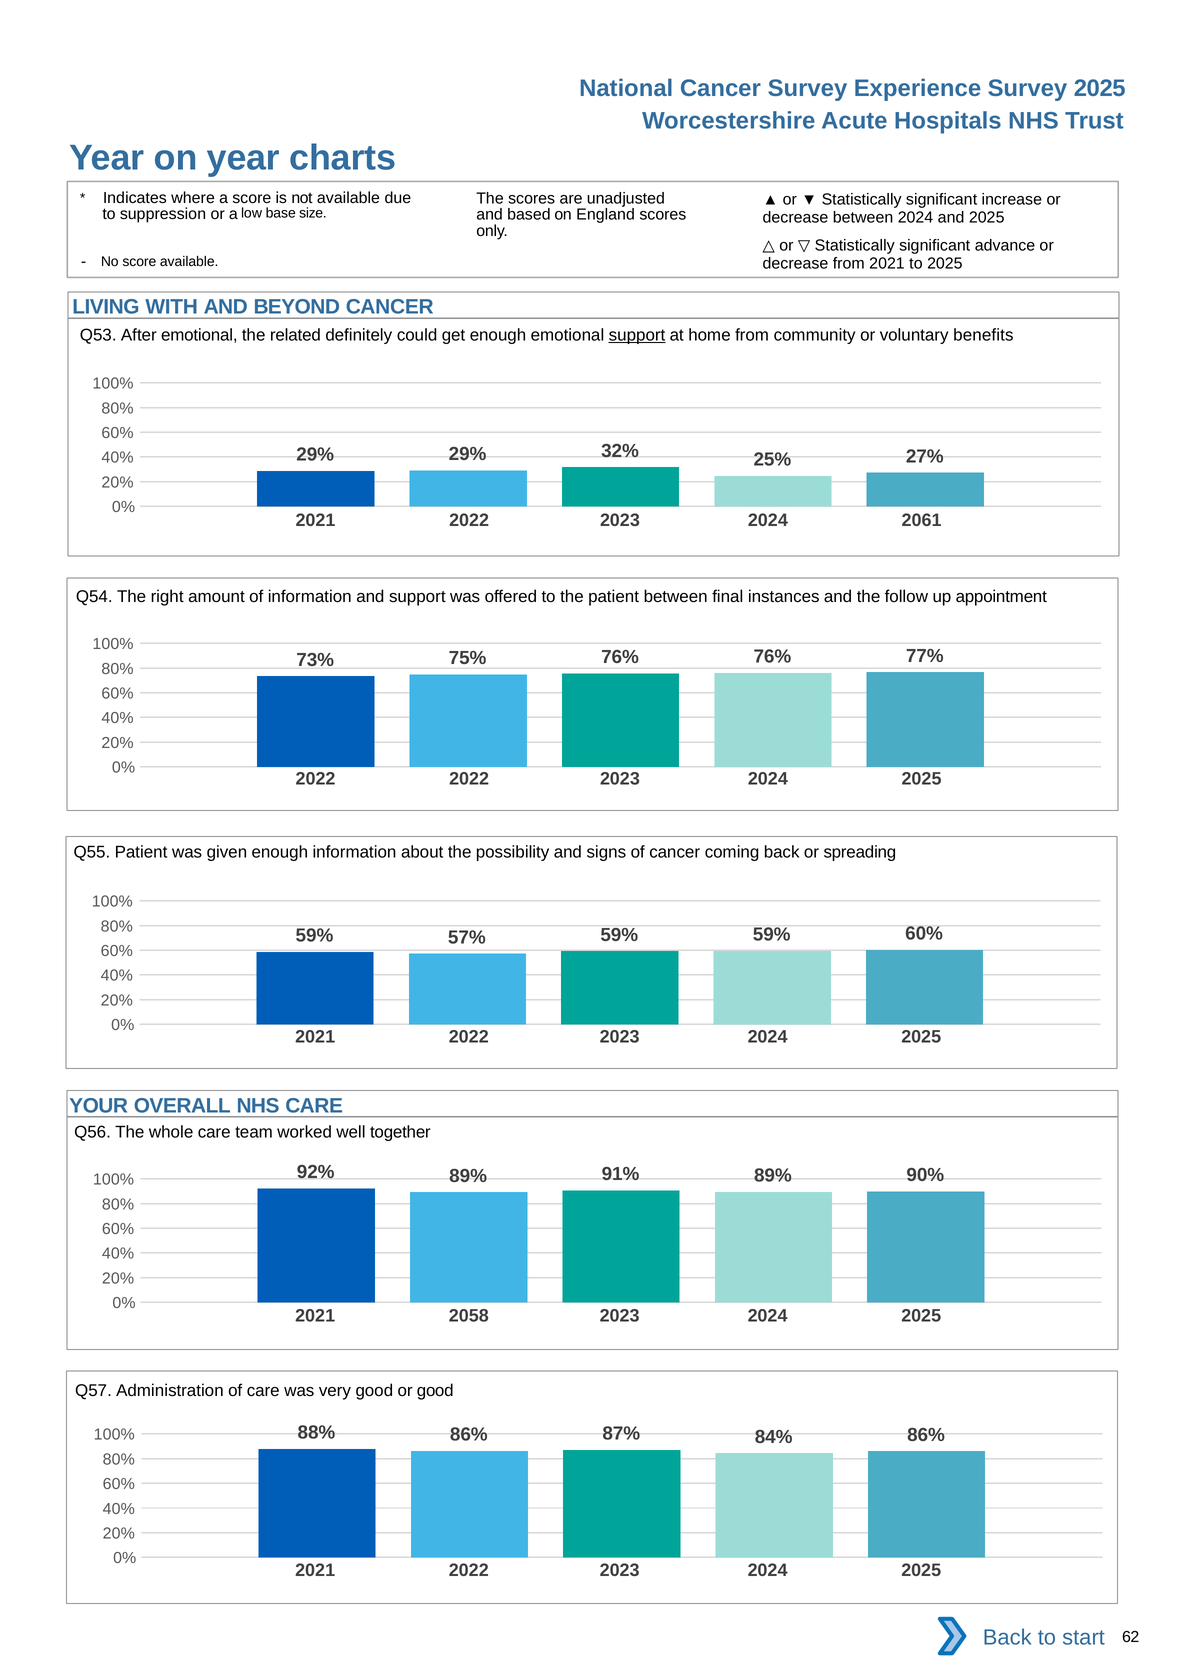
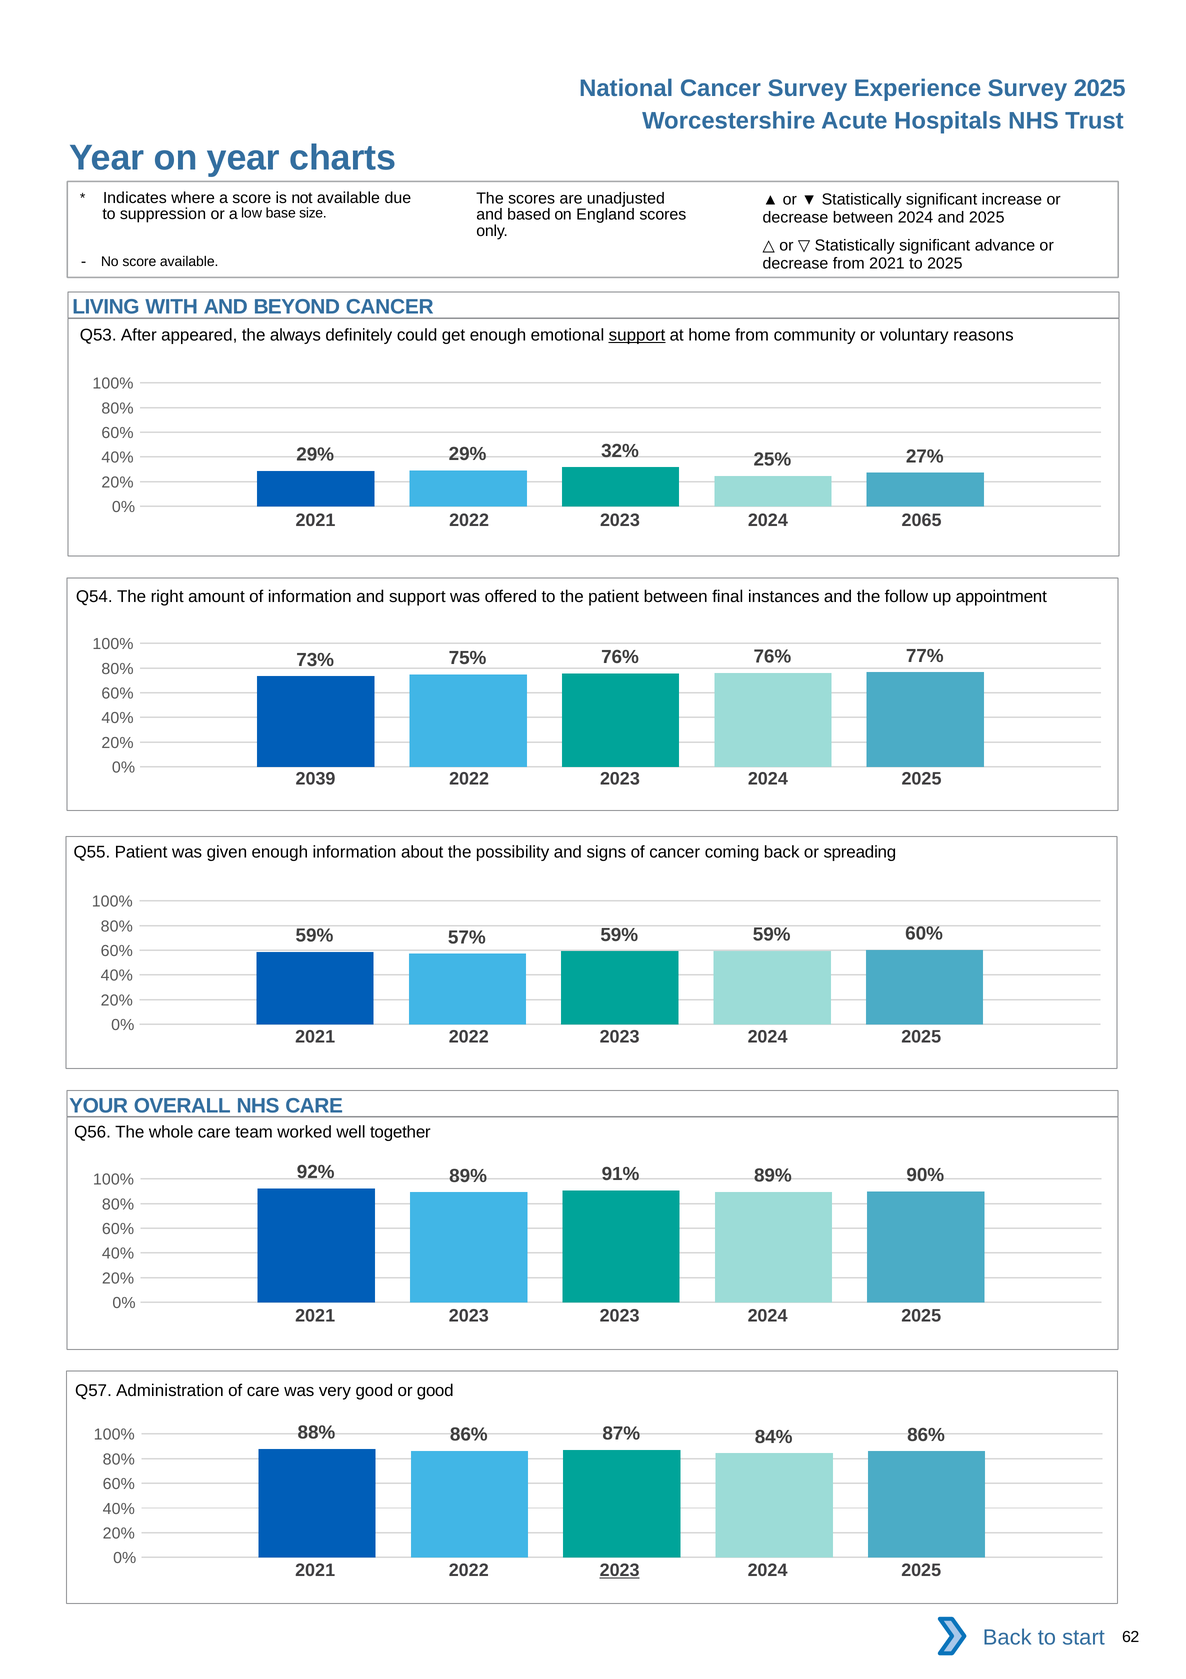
After emotional: emotional -> appeared
related: related -> always
benefits: benefits -> reasons
2061: 2061 -> 2065
2022 at (316, 779): 2022 -> 2039
2021 2058: 2058 -> 2023
2023 at (620, 1570) underline: none -> present
